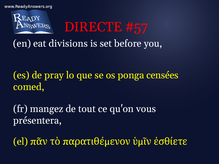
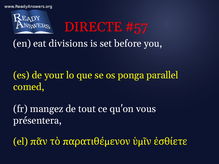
pray: pray -> your
censées: censées -> parallel
